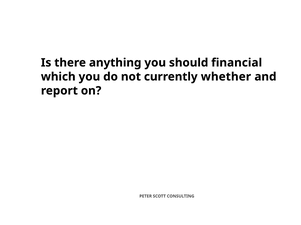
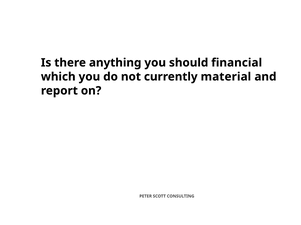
whether: whether -> material
